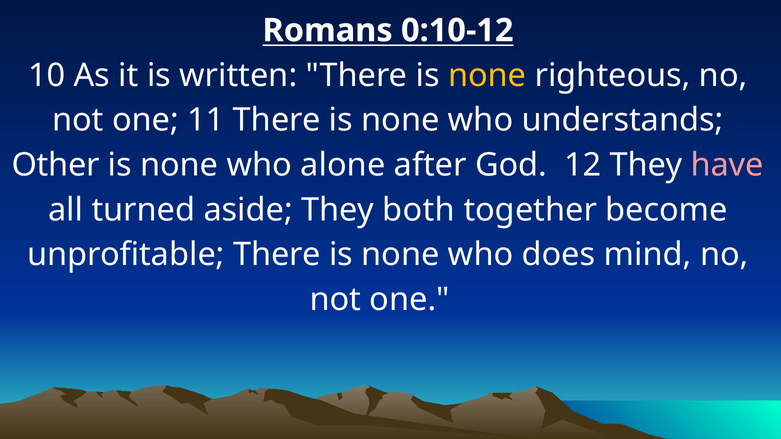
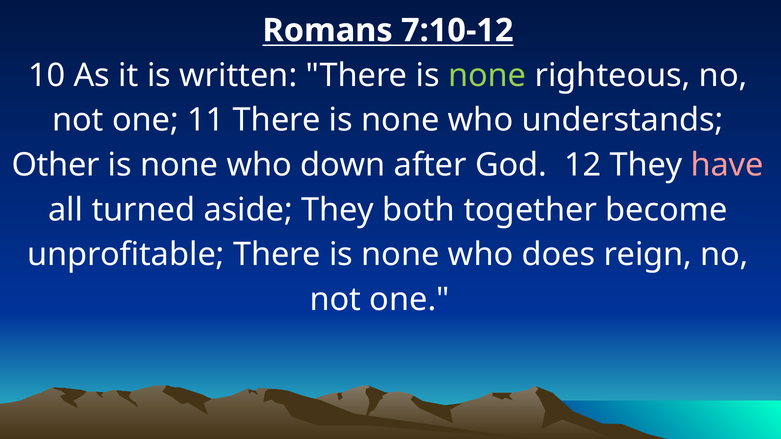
0:10-12: 0:10-12 -> 7:10-12
none at (487, 75) colour: yellow -> light green
alone: alone -> down
mind: mind -> reign
